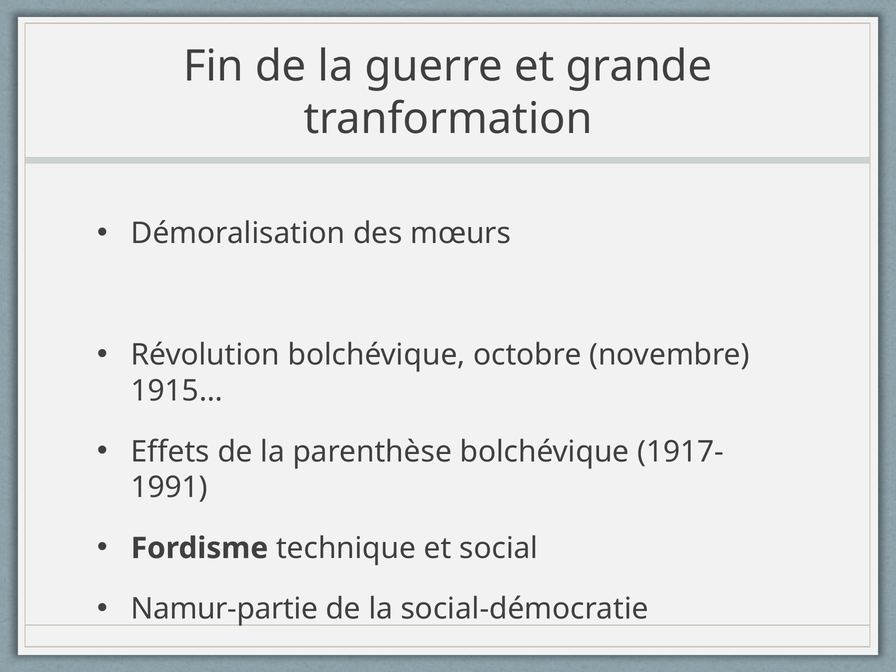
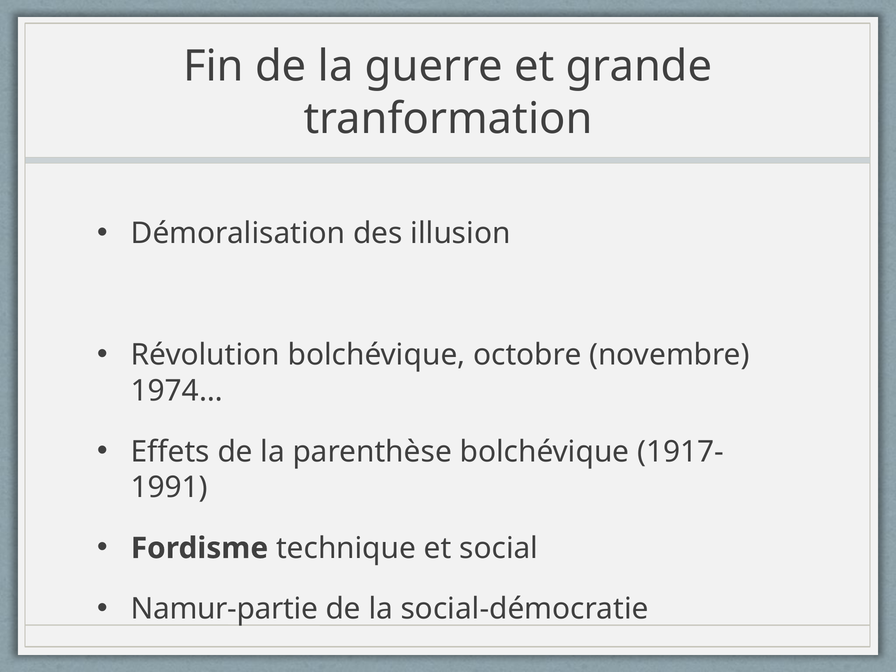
mœurs: mœurs -> illusion
1915…: 1915… -> 1974…
